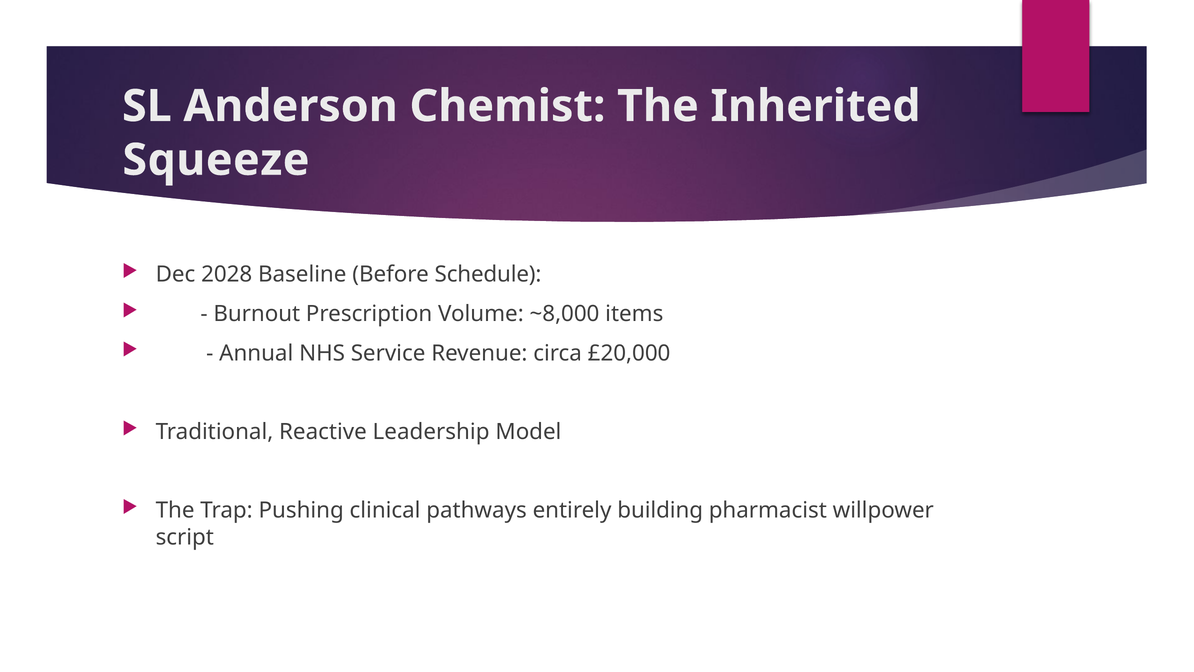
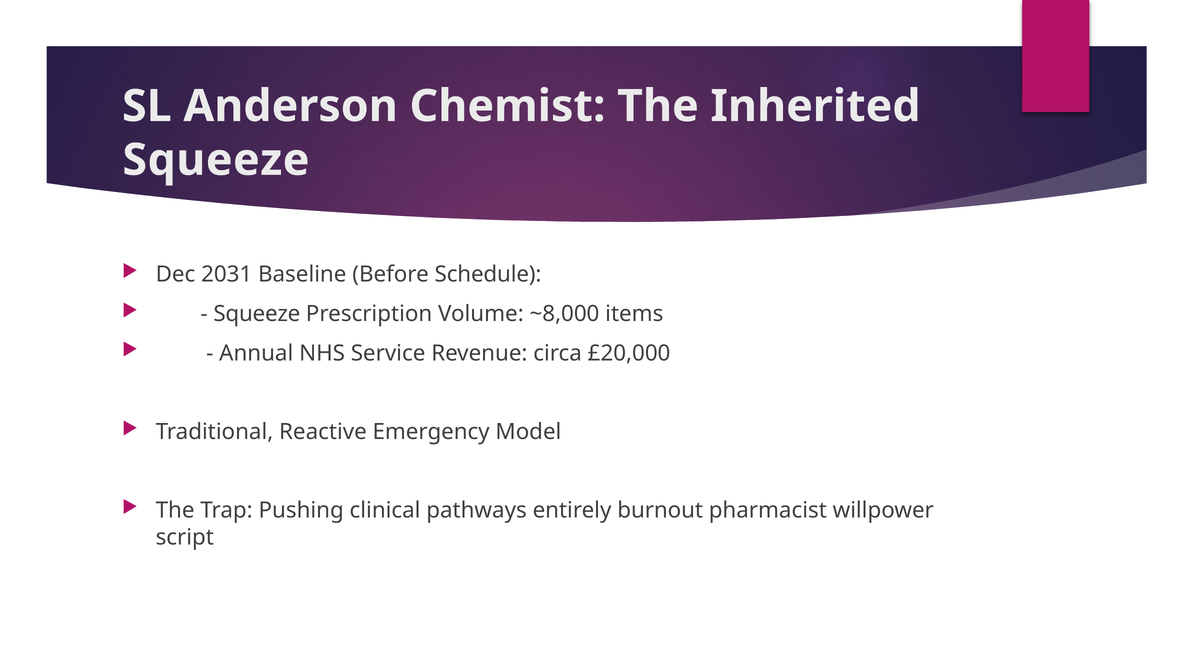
2028: 2028 -> 2031
Burnout at (257, 314): Burnout -> Squeeze
Leadership: Leadership -> Emergency
building: building -> burnout
